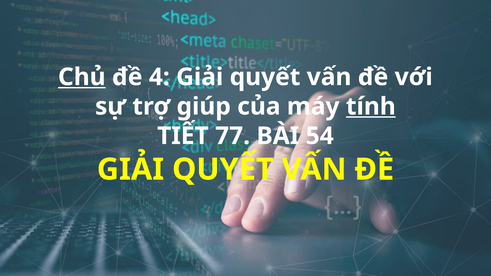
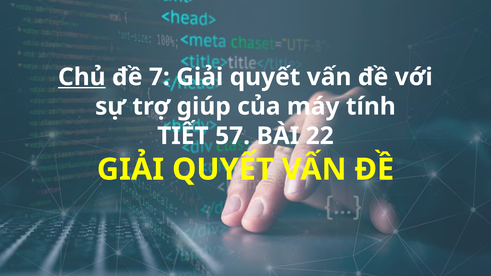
4: 4 -> 7
tính underline: present -> none
77: 77 -> 57
54: 54 -> 22
